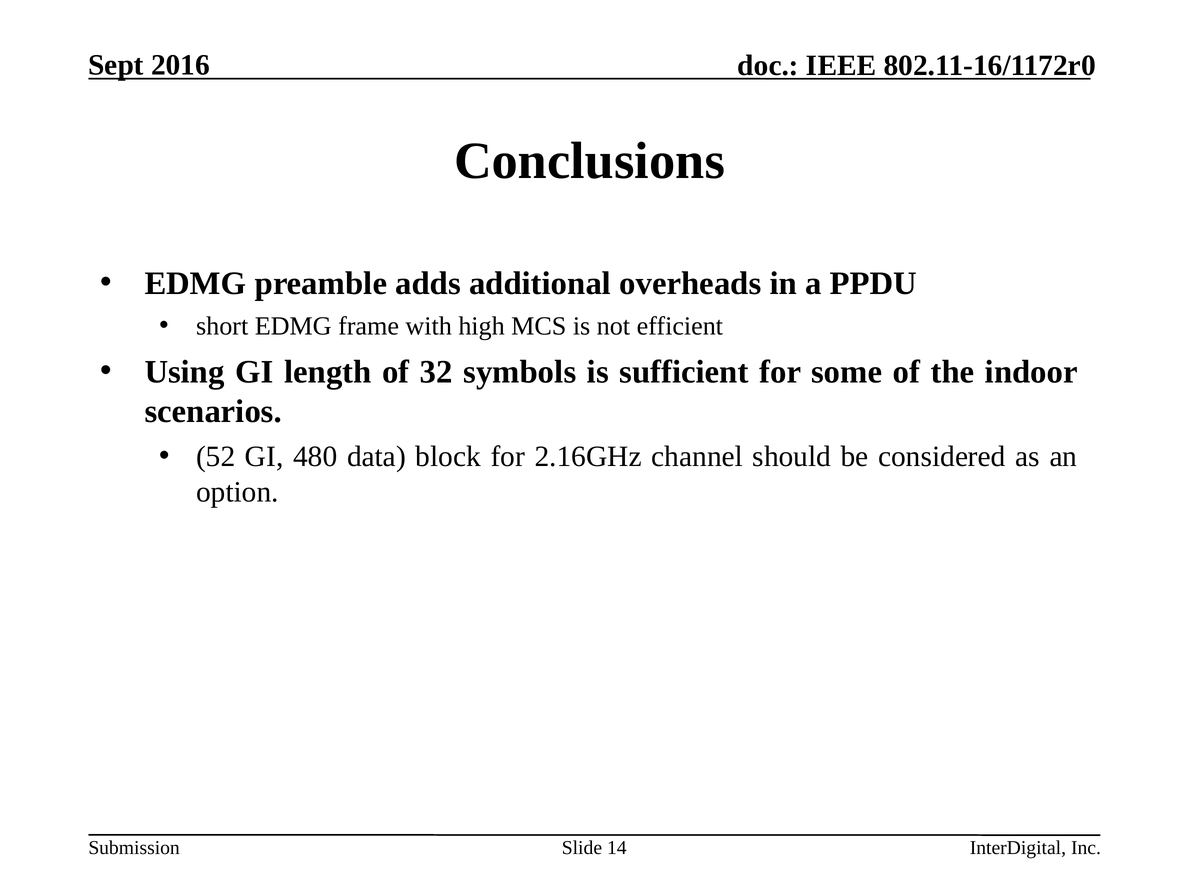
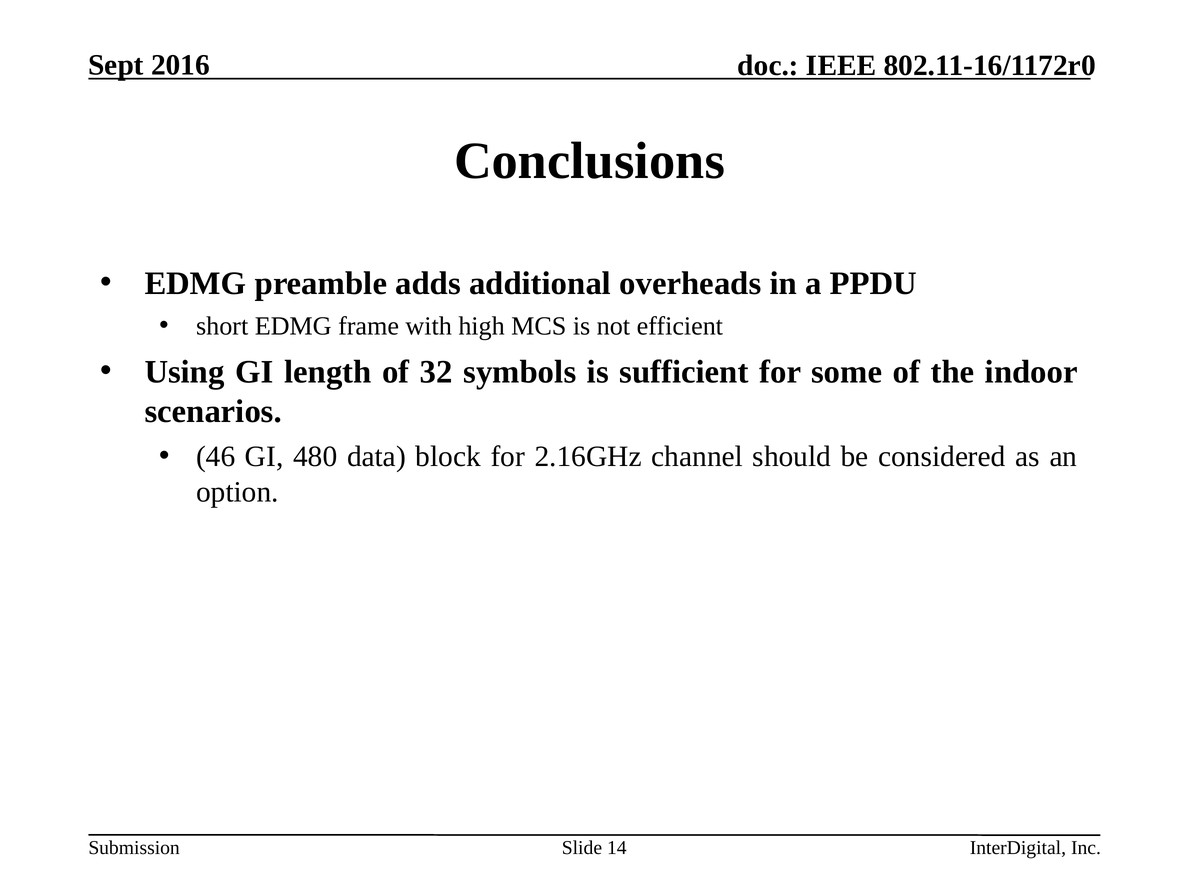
52: 52 -> 46
